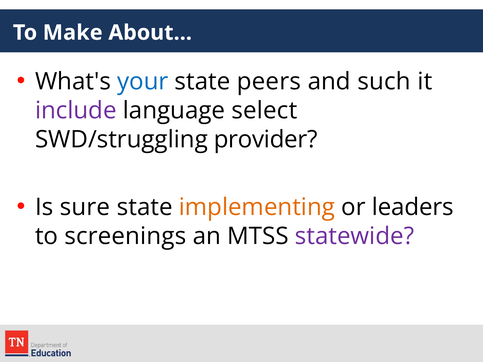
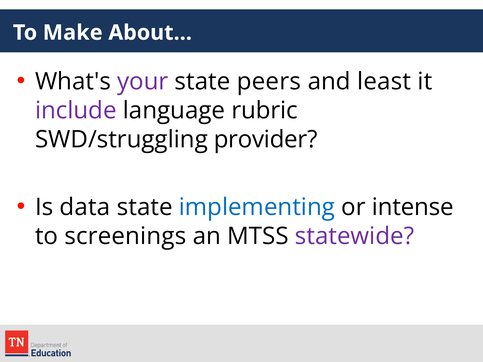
your colour: blue -> purple
such: such -> least
select: select -> rubric
sure: sure -> data
implementing colour: orange -> blue
leaders: leaders -> intense
